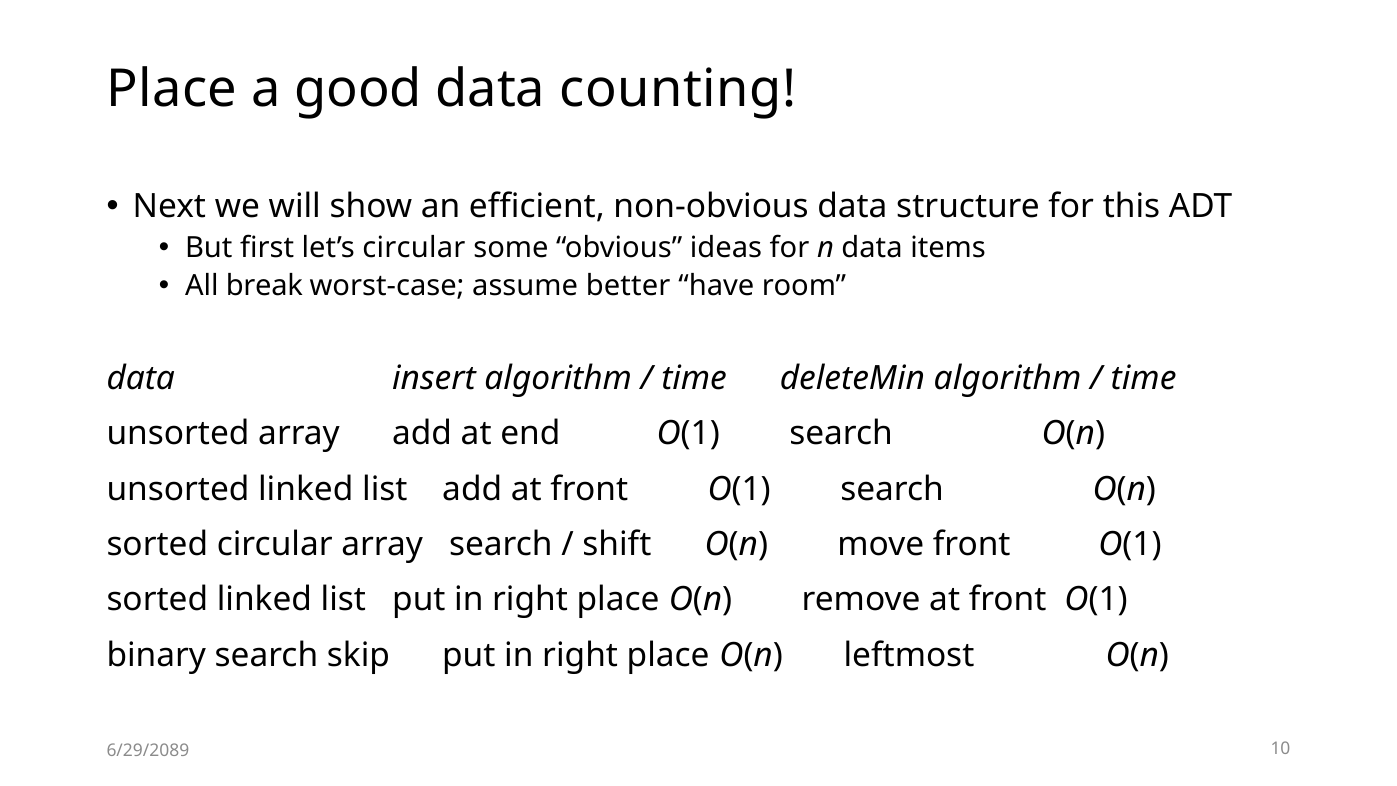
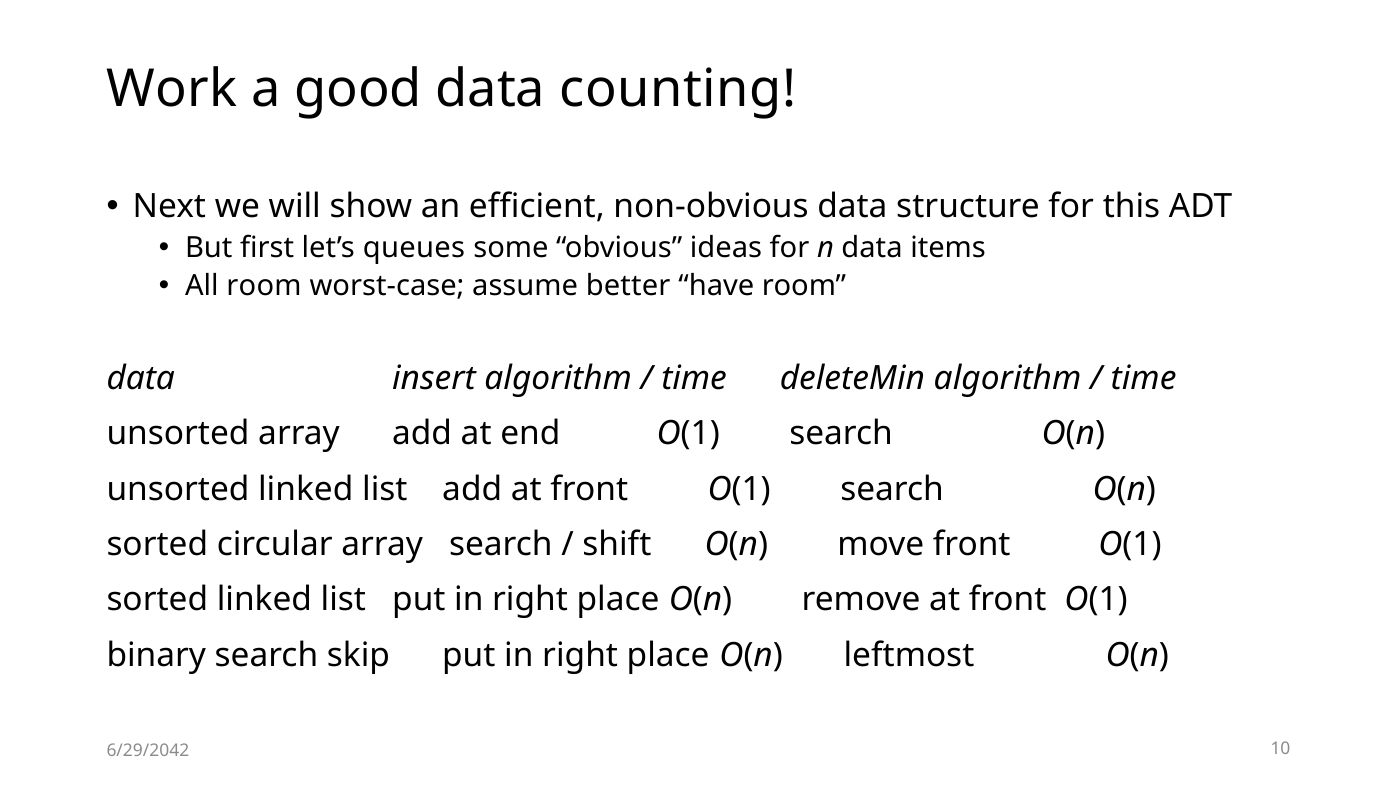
Place at (172, 89): Place -> Work
let’s circular: circular -> queues
All break: break -> room
6/29/2089: 6/29/2089 -> 6/29/2042
